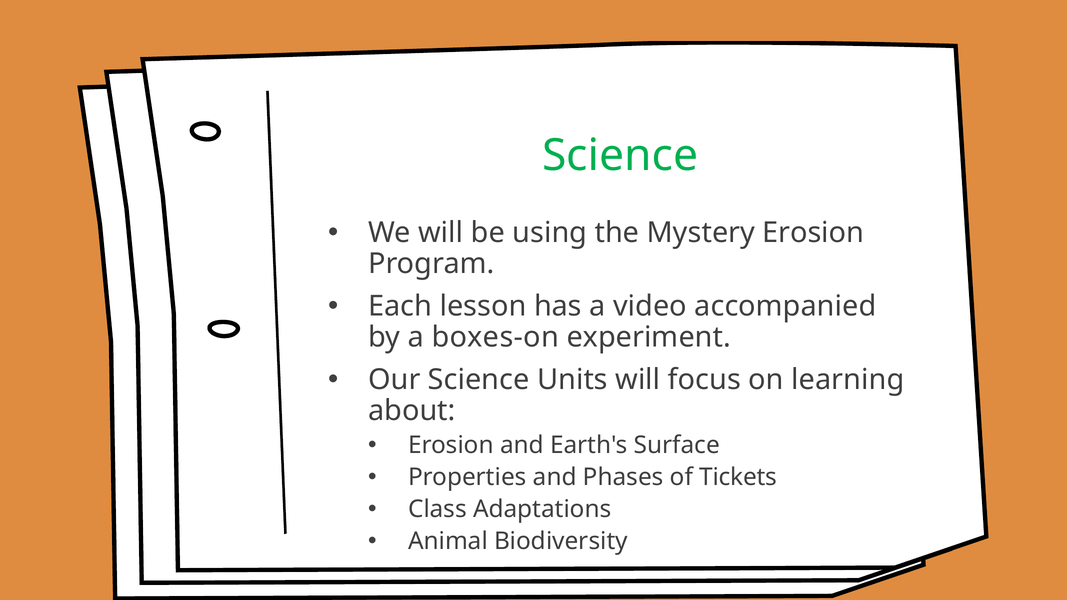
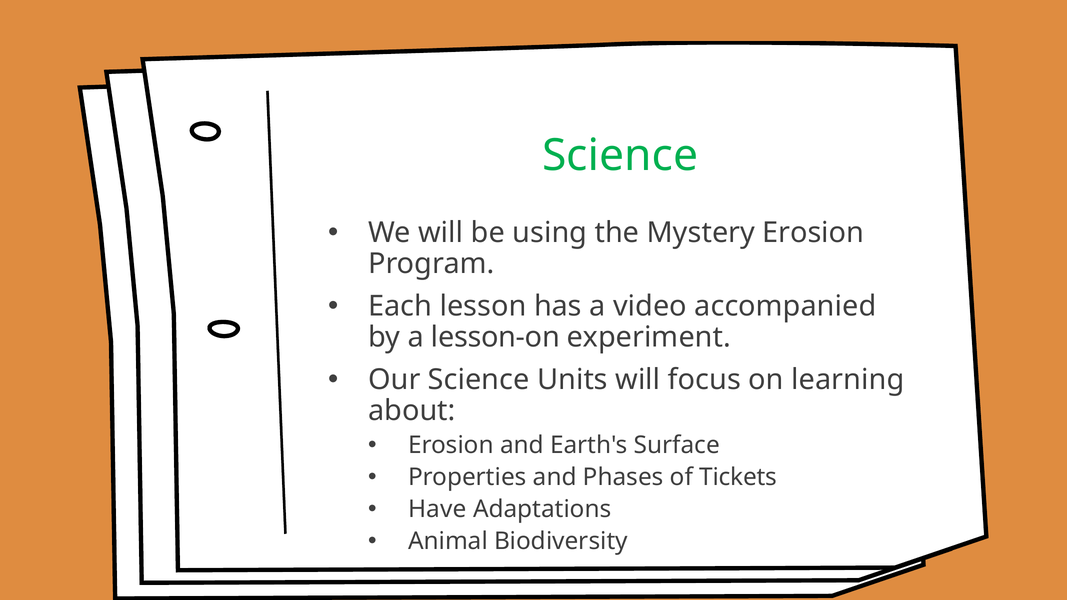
boxes-on: boxes-on -> lesson-on
Class: Class -> Have
